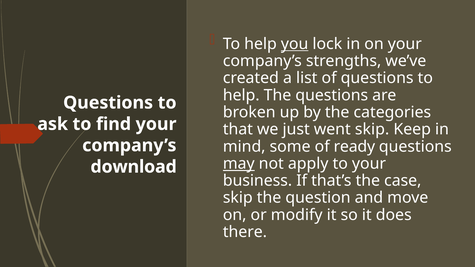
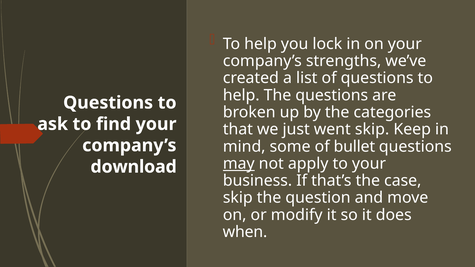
you underline: present -> none
ready: ready -> bullet
there: there -> when
